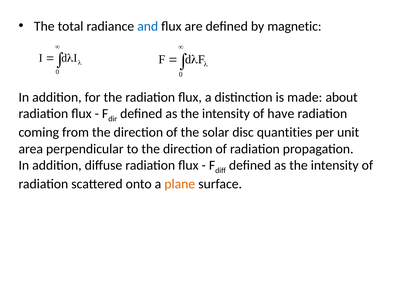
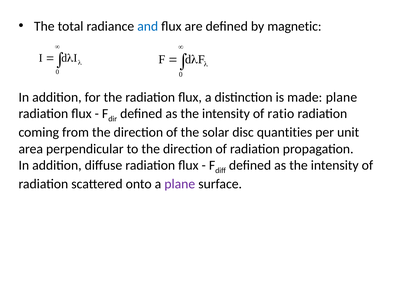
made about: about -> plane
have: have -> ratio
plane at (180, 184) colour: orange -> purple
